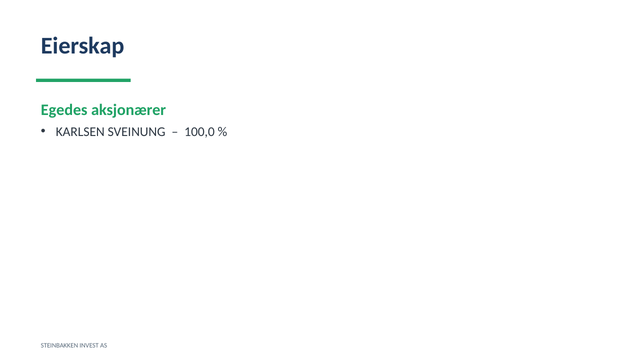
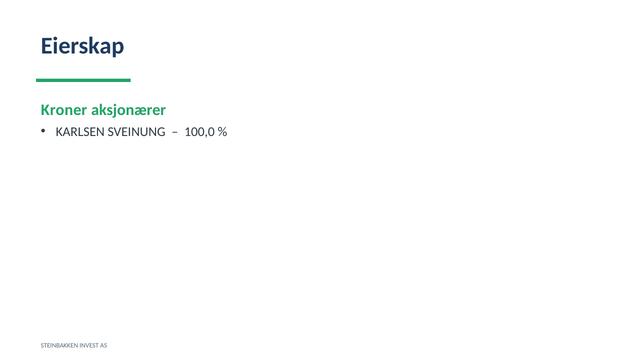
Egedes: Egedes -> Kroner
